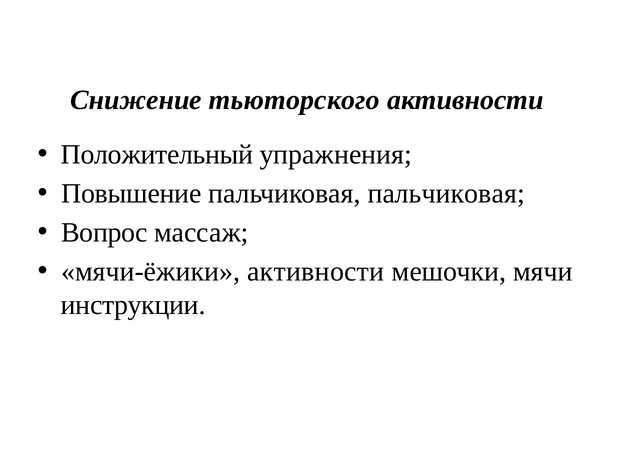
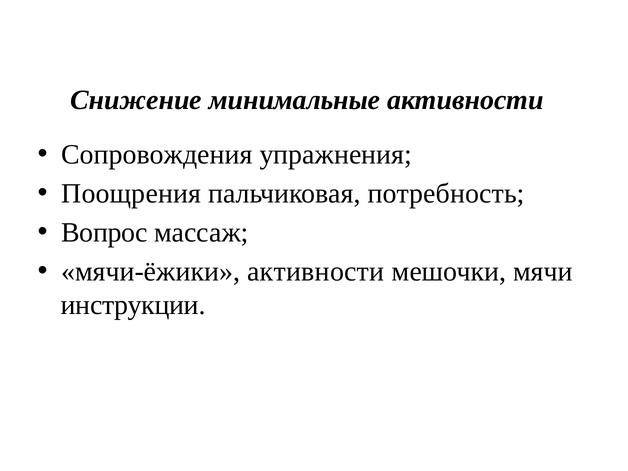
тьюторского: тьюторского -> минимальные
Положительный: Положительный -> Сопровождения
Повышение: Повышение -> Поощрения
пальчиковая пальчиковая: пальчиковая -> потребность
